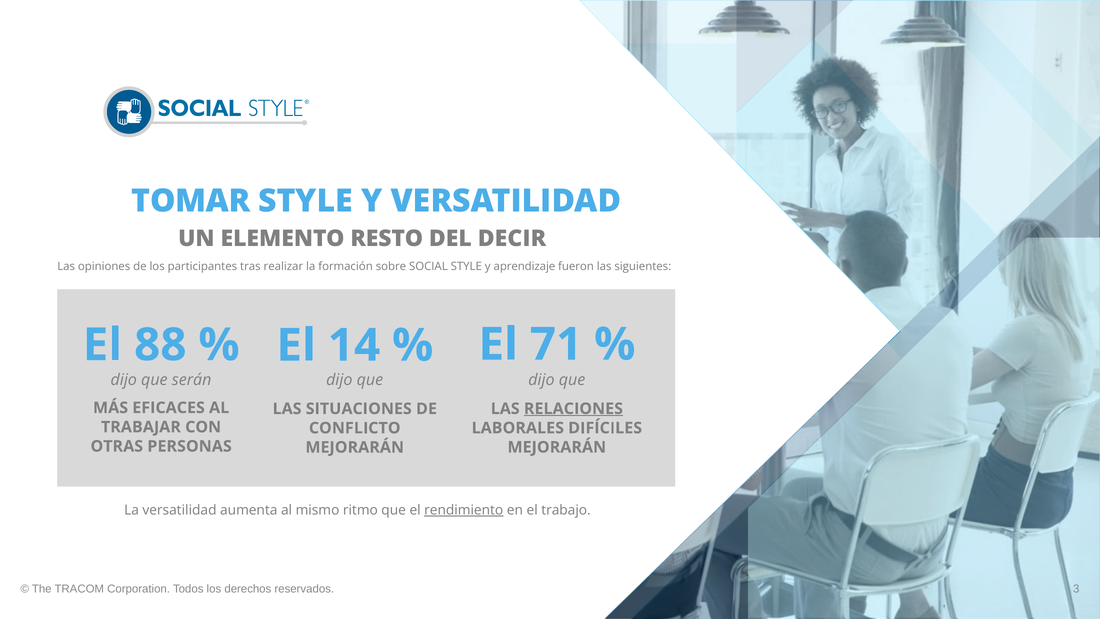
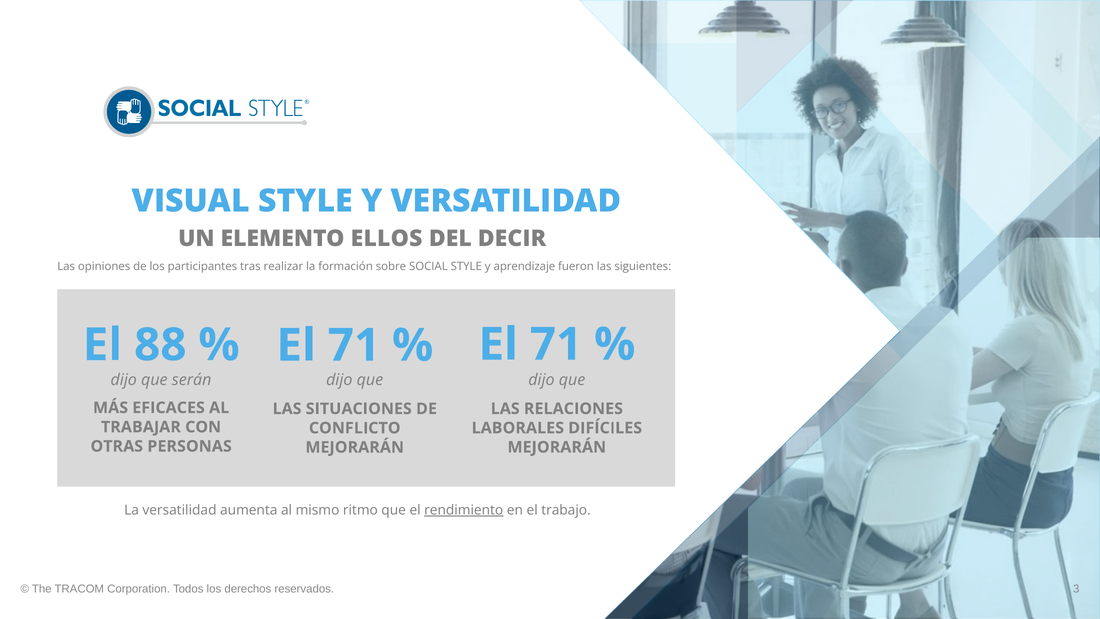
TOMAR: TOMAR -> VISUAL
RESTO: RESTO -> ELLOS
14 at (354, 345): 14 -> 71
RELACIONES underline: present -> none
